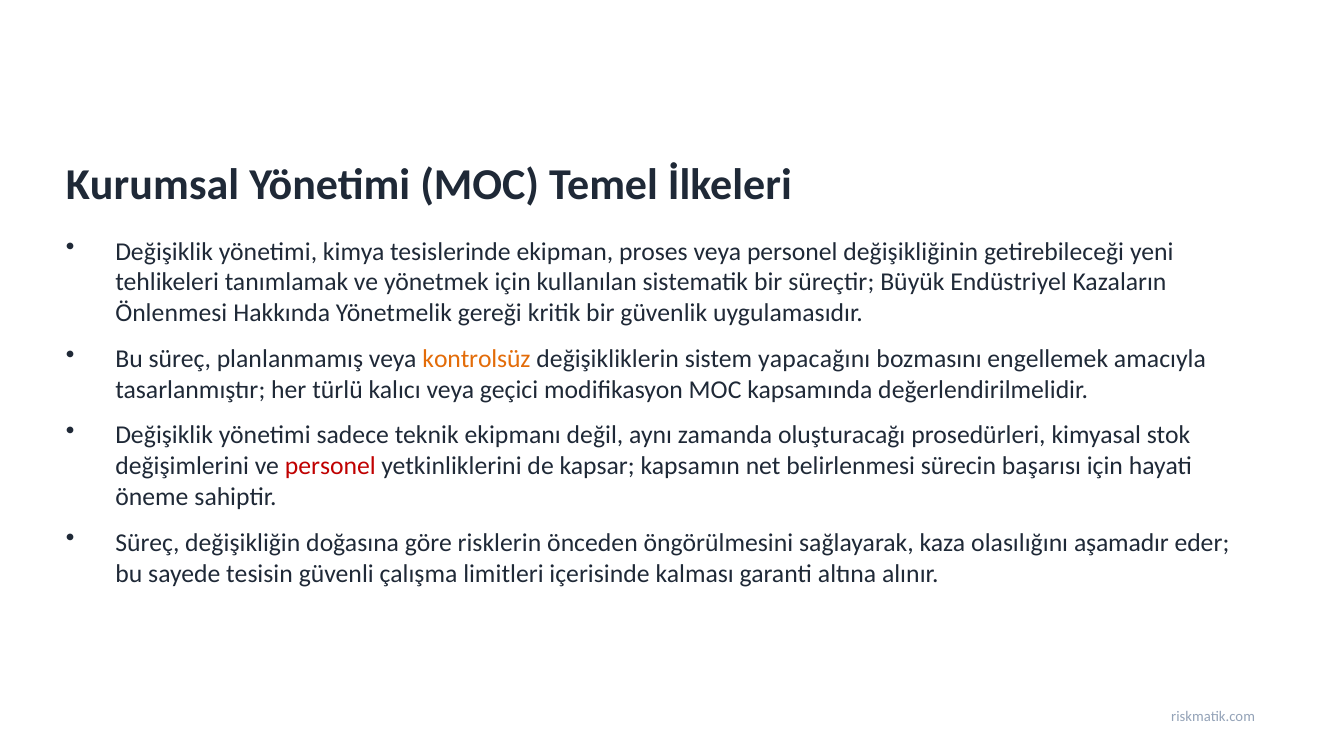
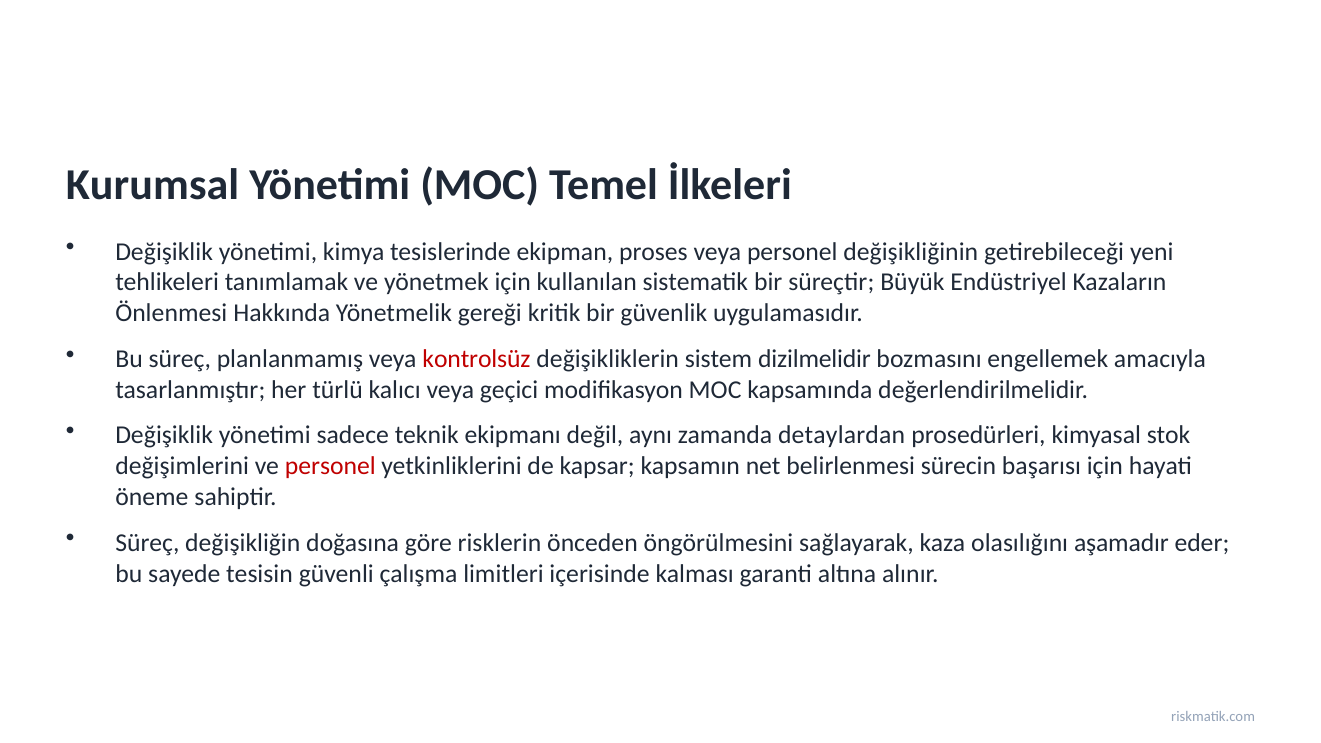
kontrolsüz colour: orange -> red
yapacağını: yapacağını -> dizilmelidir
oluşturacağı: oluşturacağı -> detaylardan
